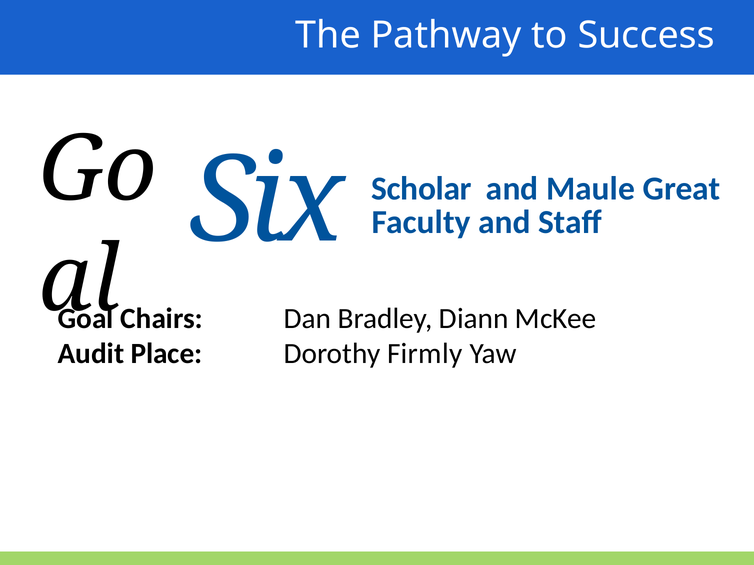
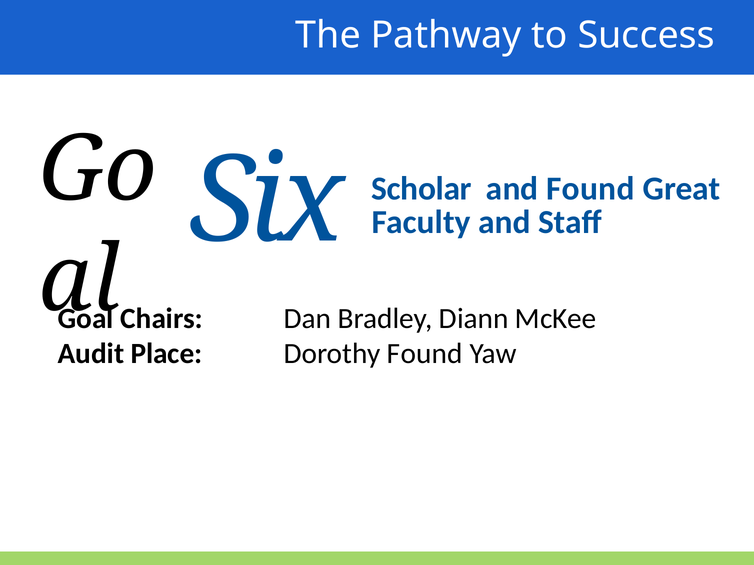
and Maule: Maule -> Found
Dorothy Firmly: Firmly -> Found
